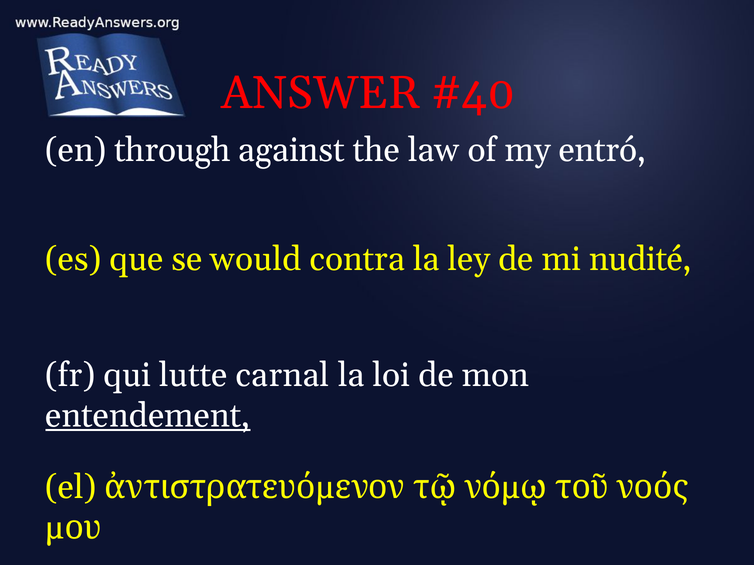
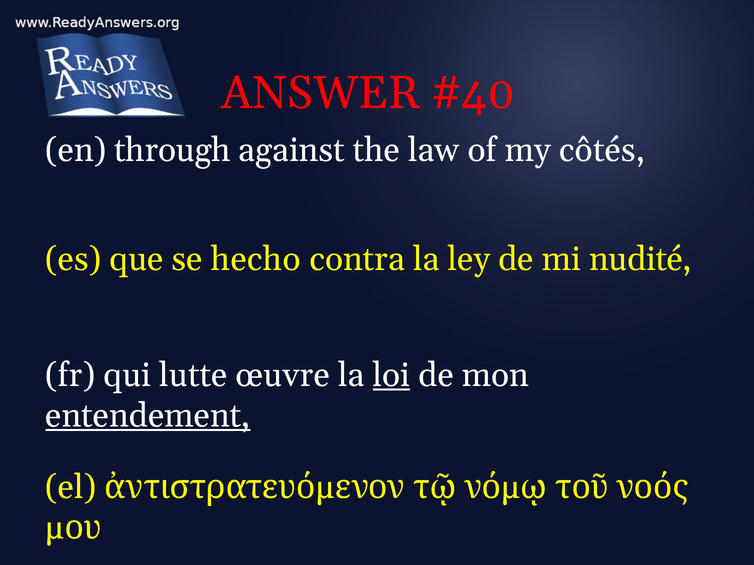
entró: entró -> côtés
would: would -> hecho
carnal: carnal -> œuvre
loi underline: none -> present
